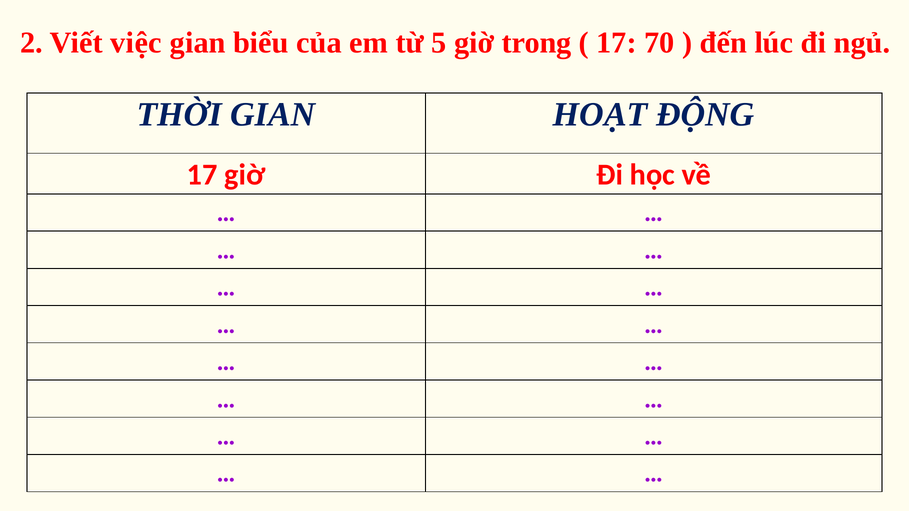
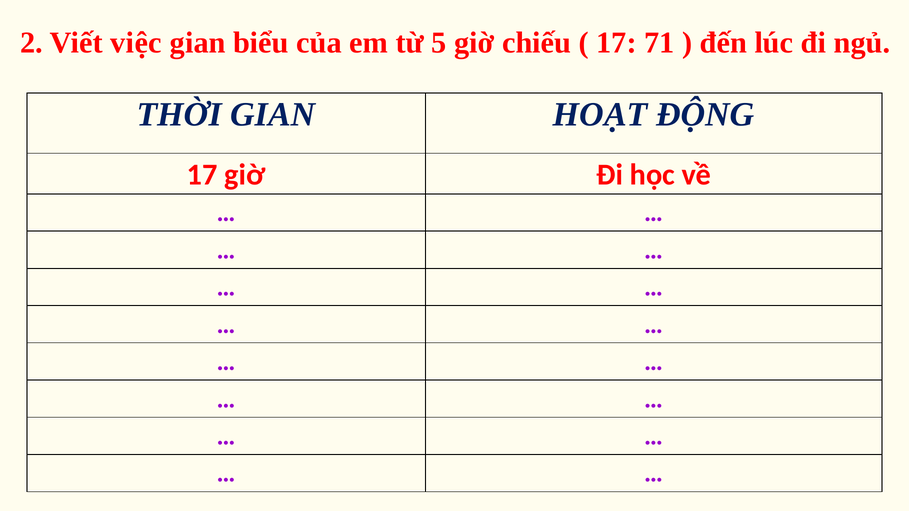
trong: trong -> chiếu
70: 70 -> 71
